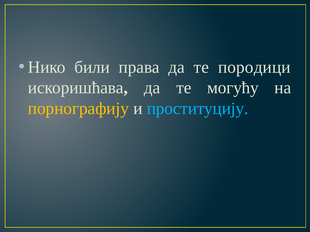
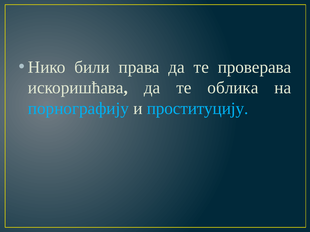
породици: породици -> проверава
могућу: могућу -> облика
порнографију colour: yellow -> light blue
